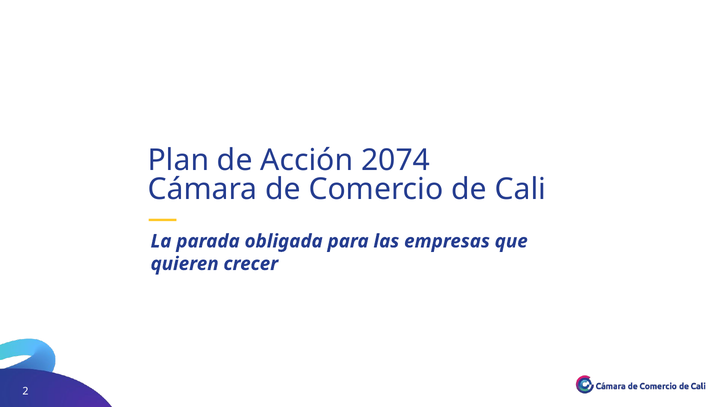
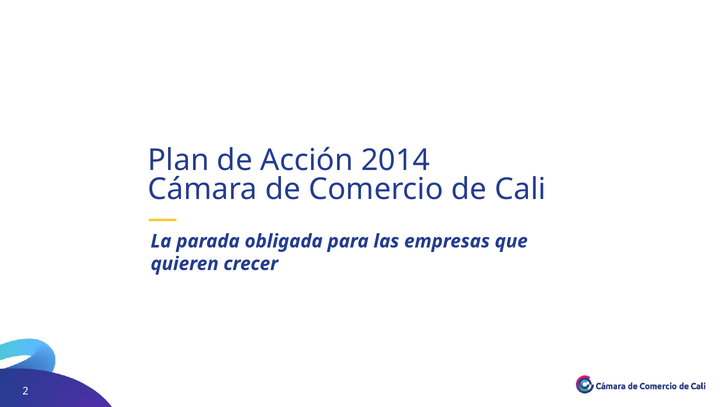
2074: 2074 -> 2014
